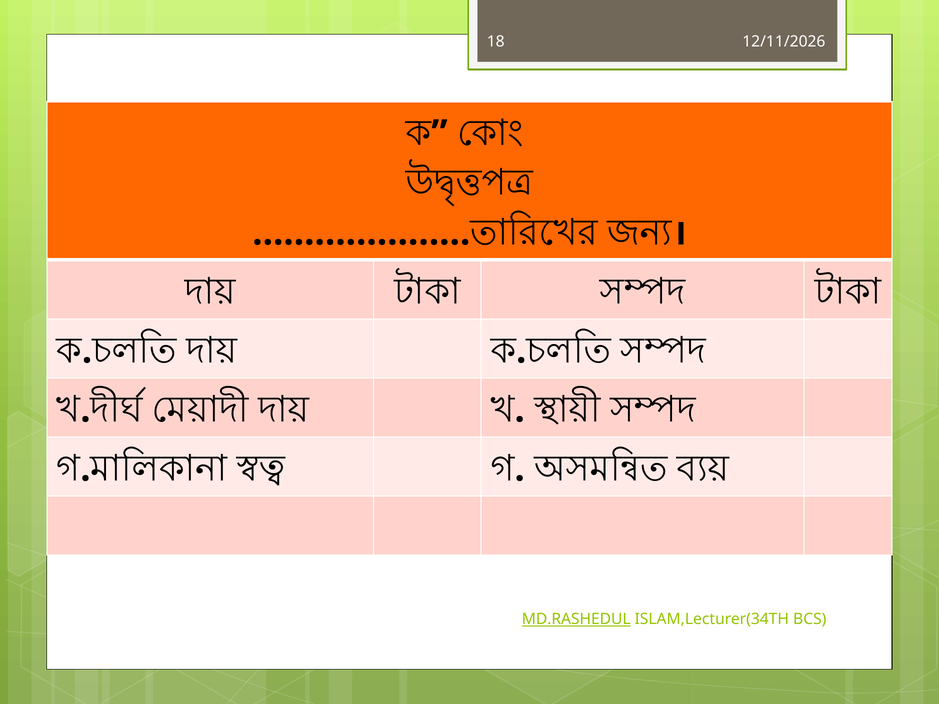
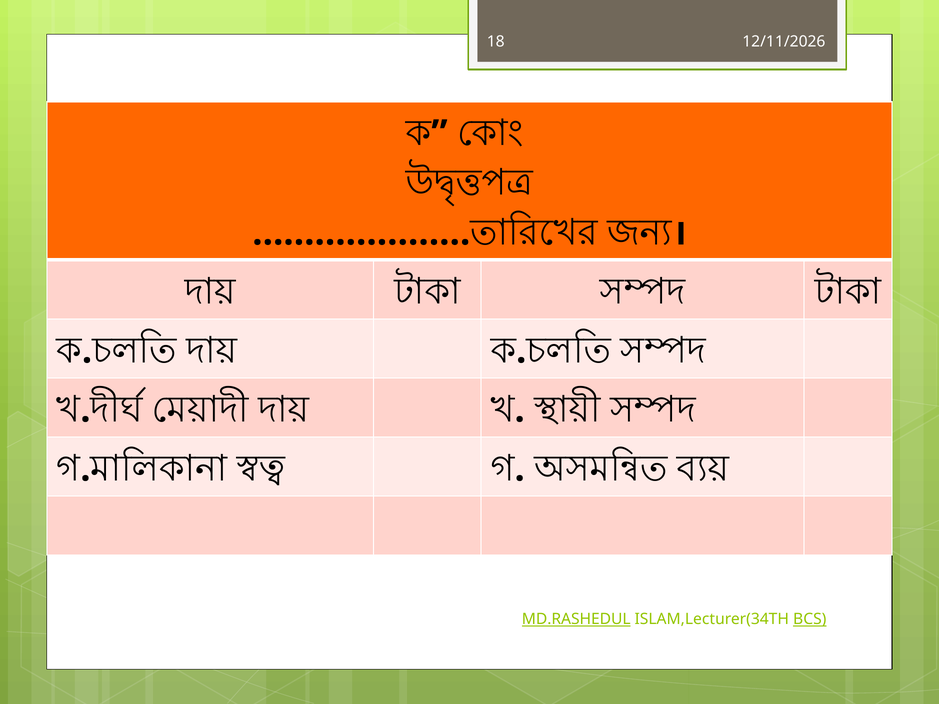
BCS underline: none -> present
